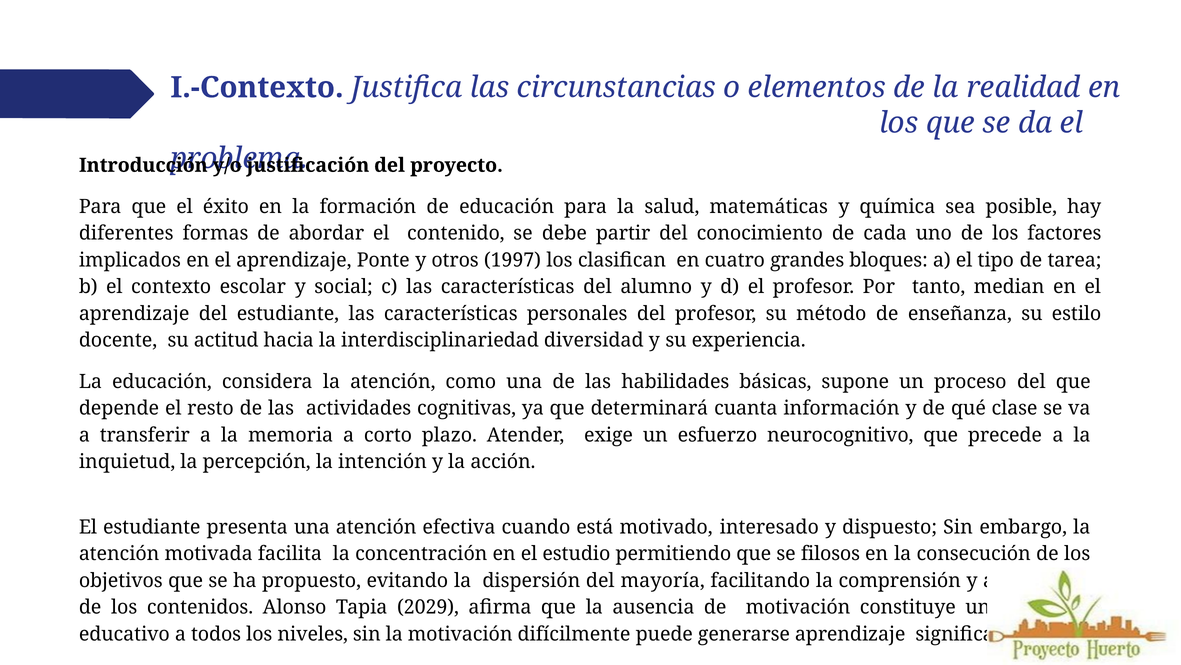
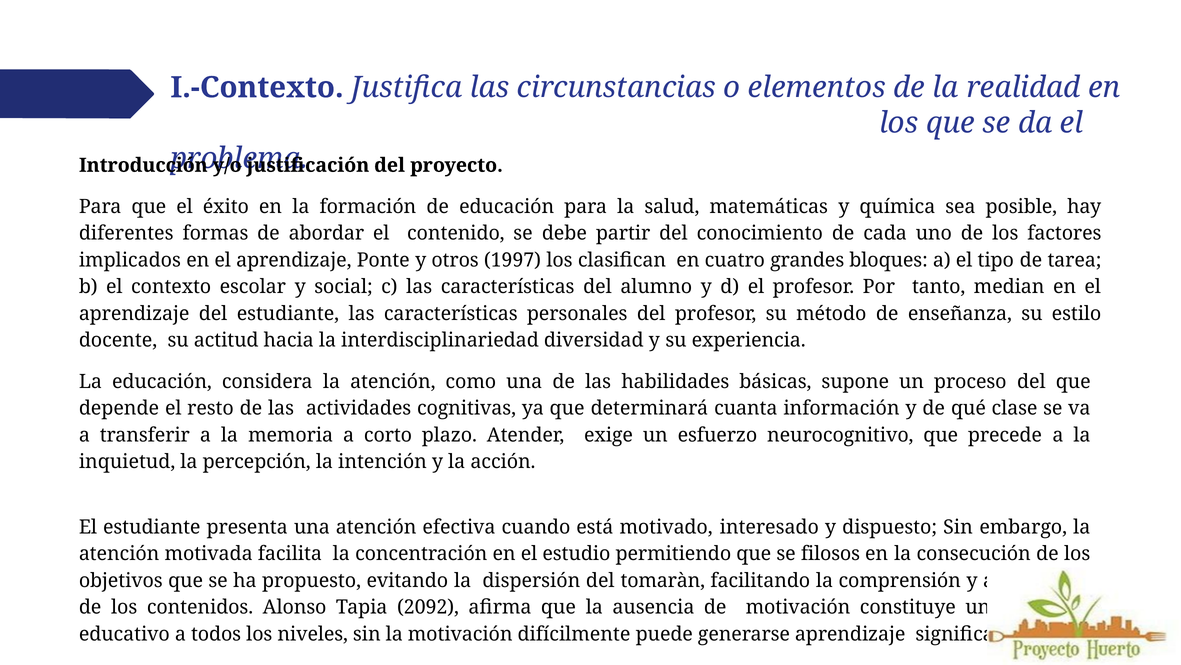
mayoría: mayoría -> tomaràn
2029: 2029 -> 2092
